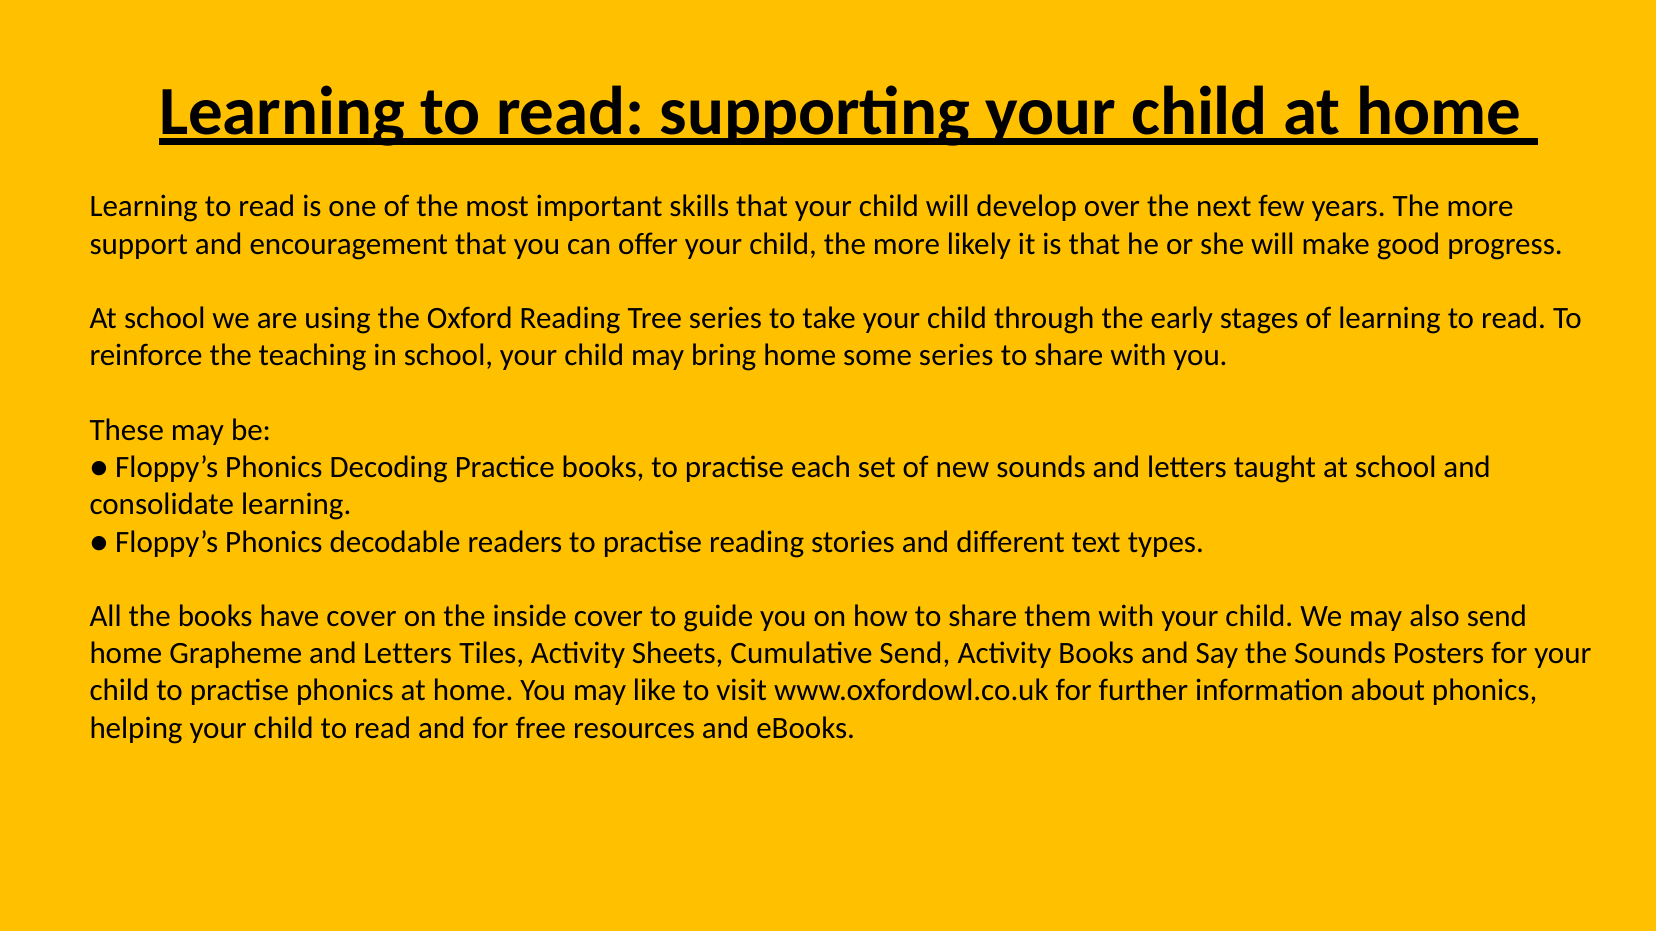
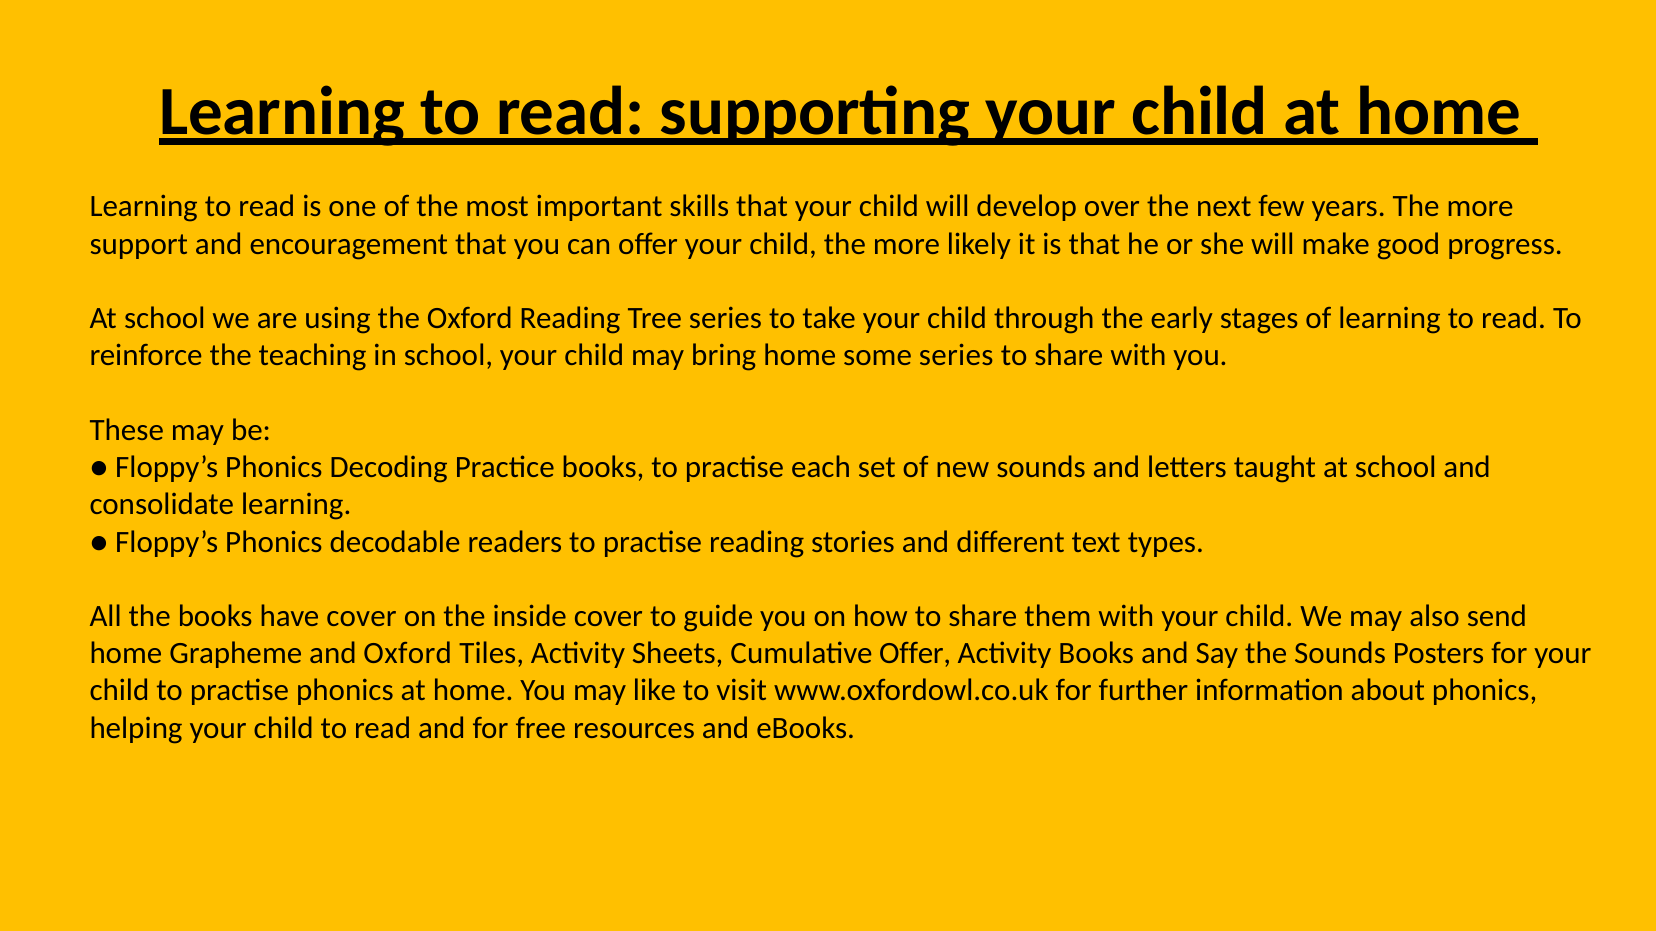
Grapheme and Letters: Letters -> Oxford
Cumulative Send: Send -> Offer
